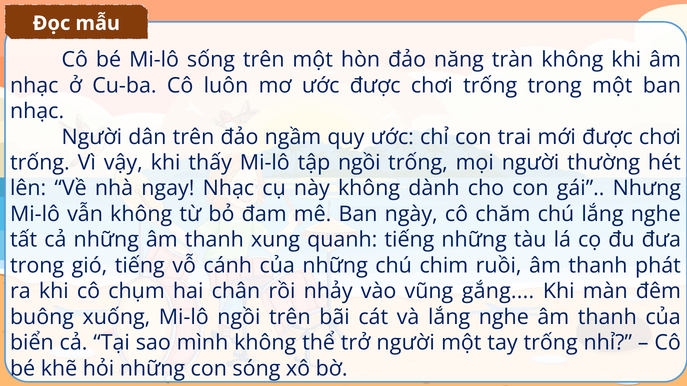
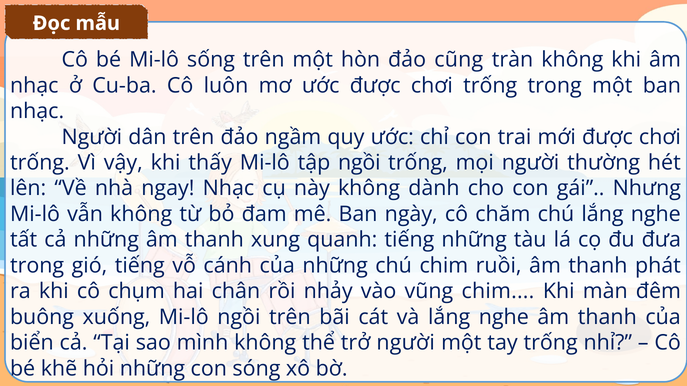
năng: năng -> cũng
vũng gắng: gắng -> chim
